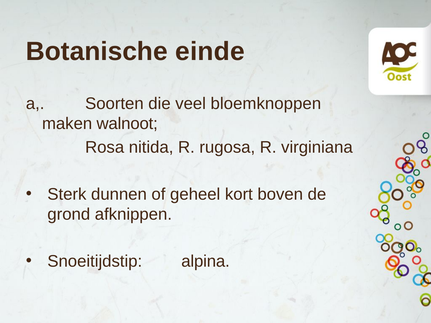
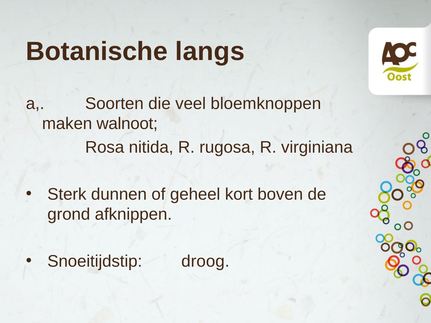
einde: einde -> langs
alpina: alpina -> droog
